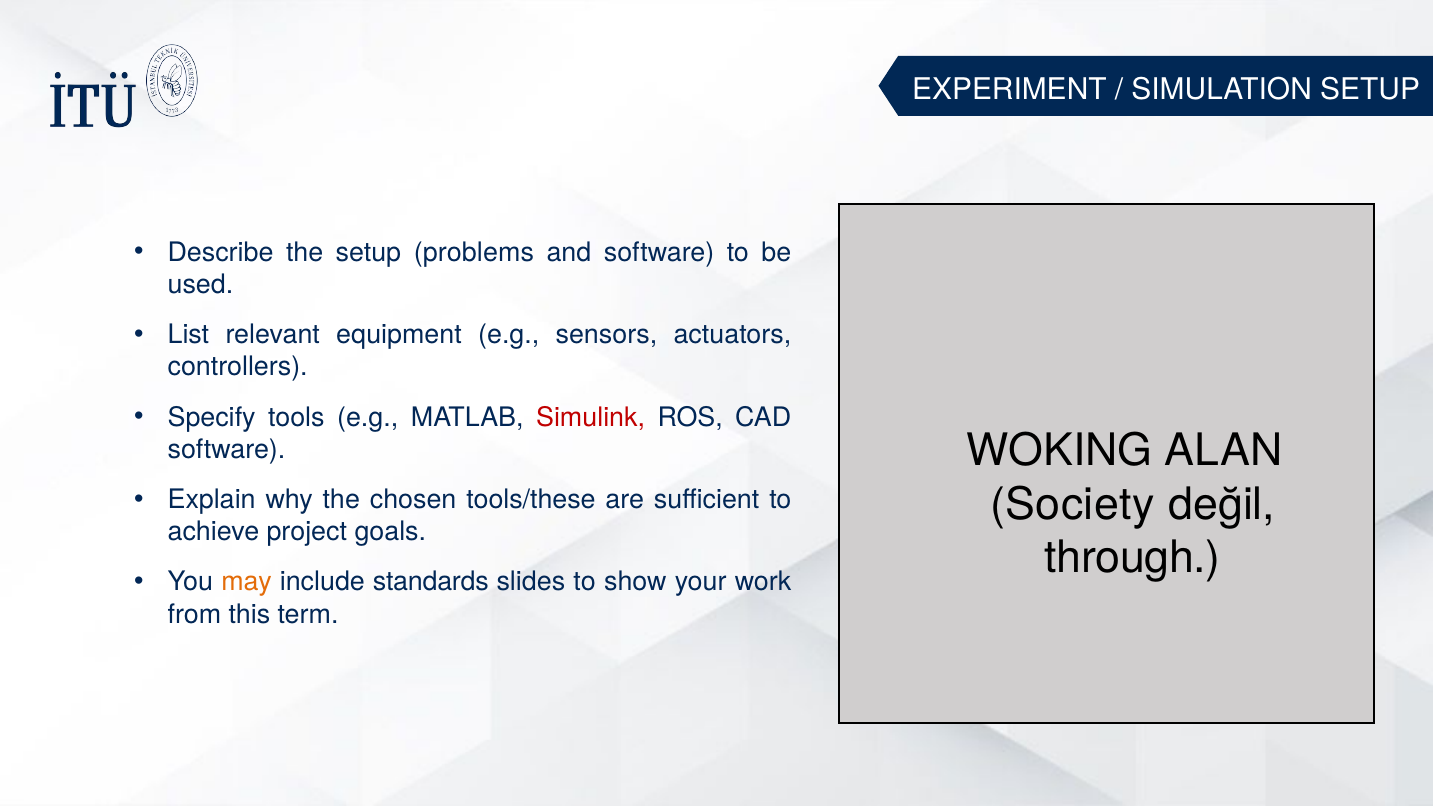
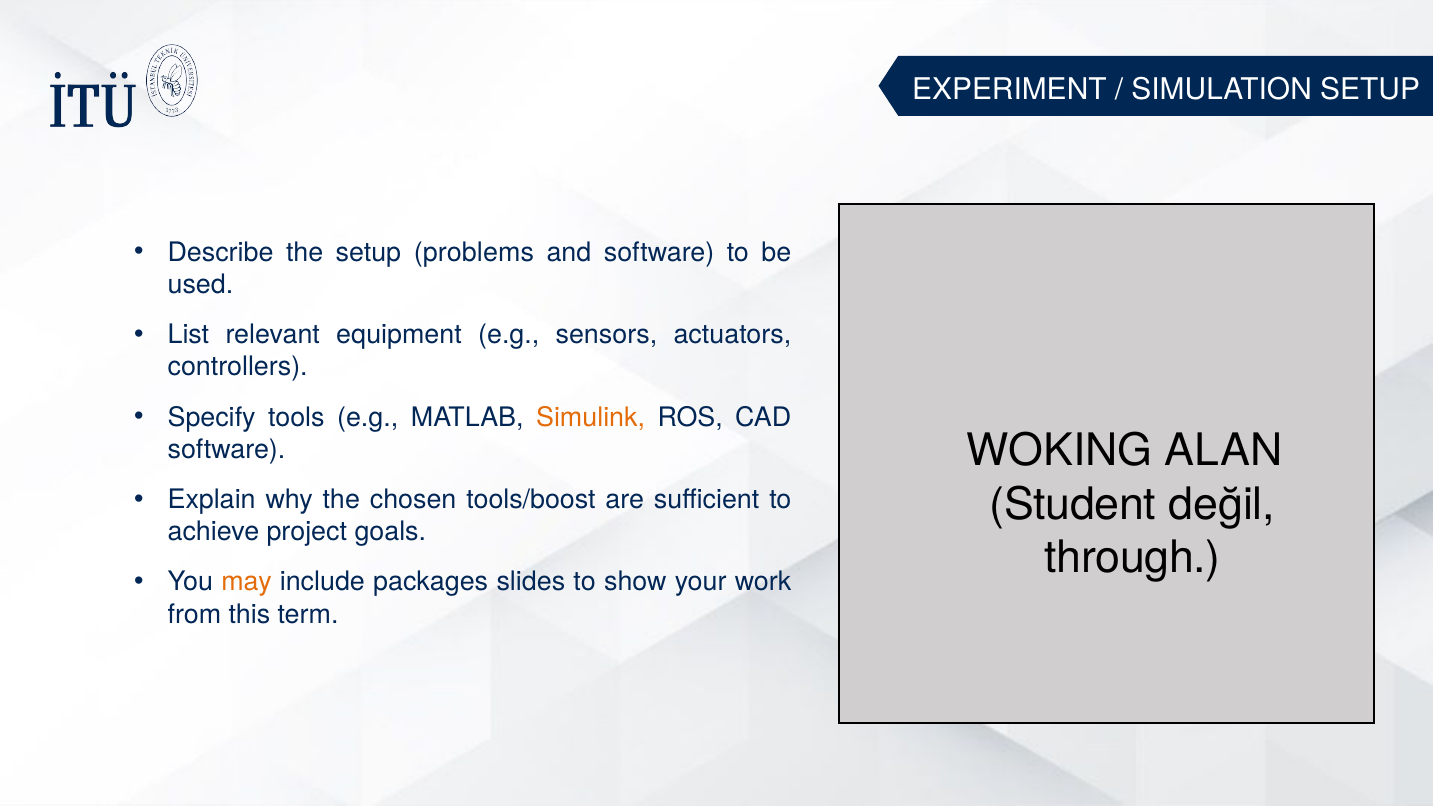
Simulink colour: red -> orange
tools/these: tools/these -> tools/boost
Society: Society -> Student
standards: standards -> packages
